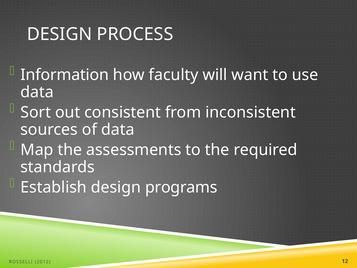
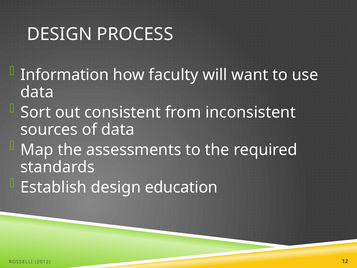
programs: programs -> education
